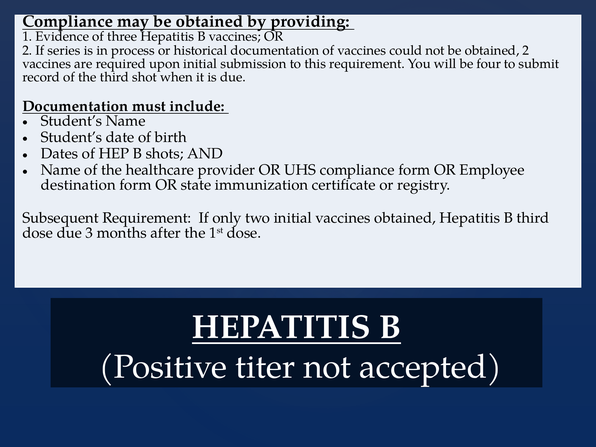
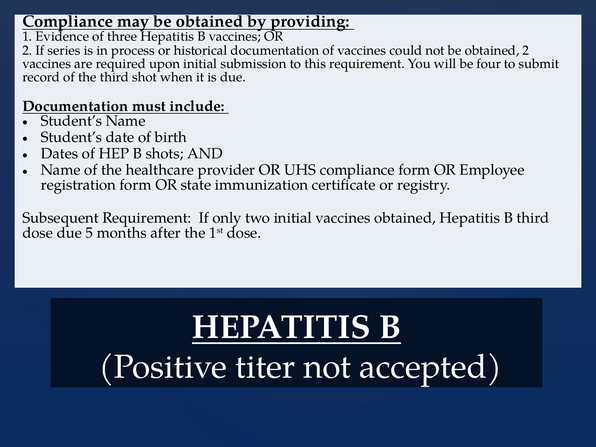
destination: destination -> registration
3: 3 -> 5
